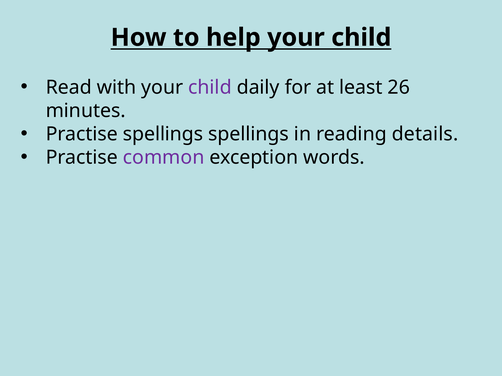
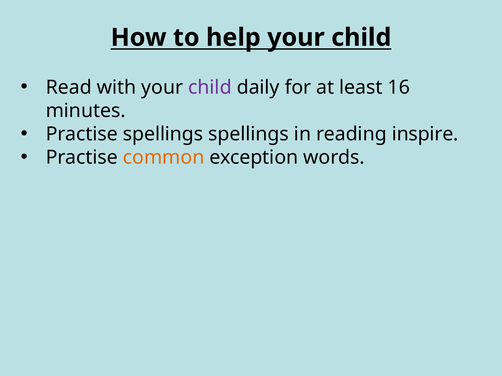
26: 26 -> 16
details: details -> inspire
common colour: purple -> orange
